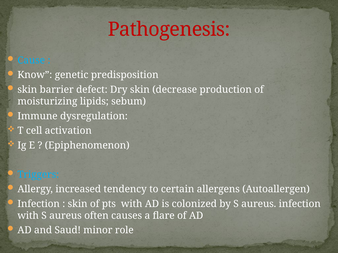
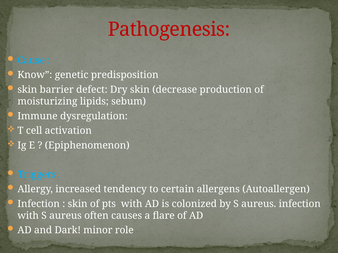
Saud: Saud -> Dark
